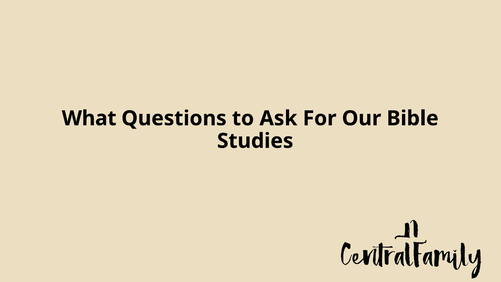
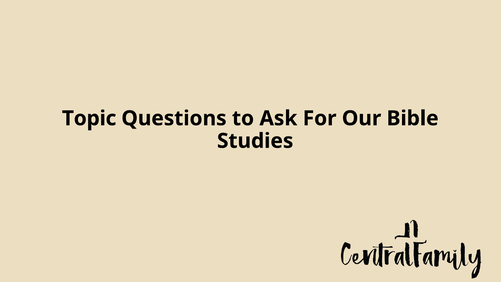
What: What -> Topic
